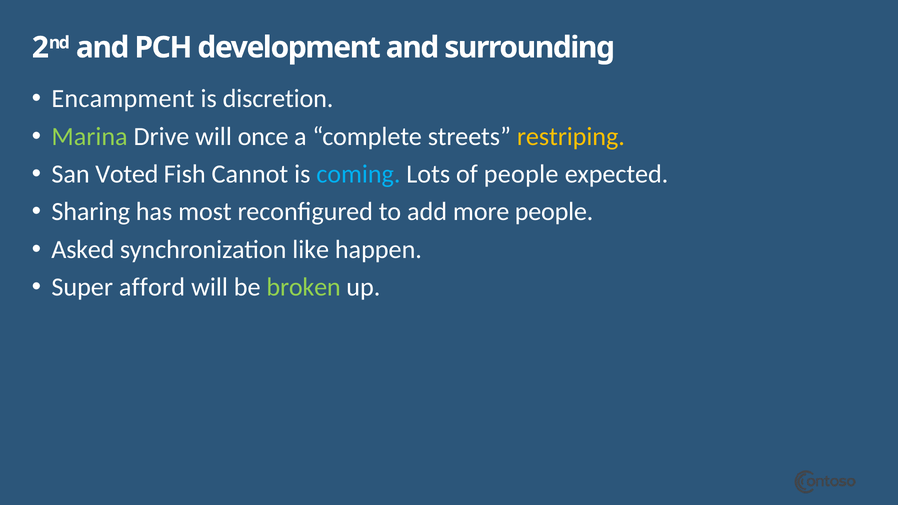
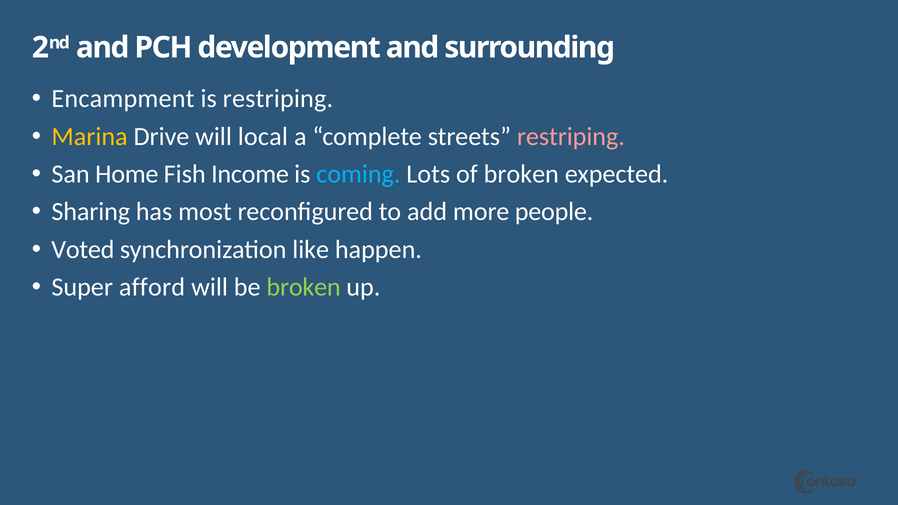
is discretion: discretion -> restriping
Marina colour: light green -> yellow
once: once -> local
restriping at (571, 137) colour: yellow -> pink
Voted: Voted -> Home
Cannot: Cannot -> Income
of people: people -> broken
Asked: Asked -> Voted
